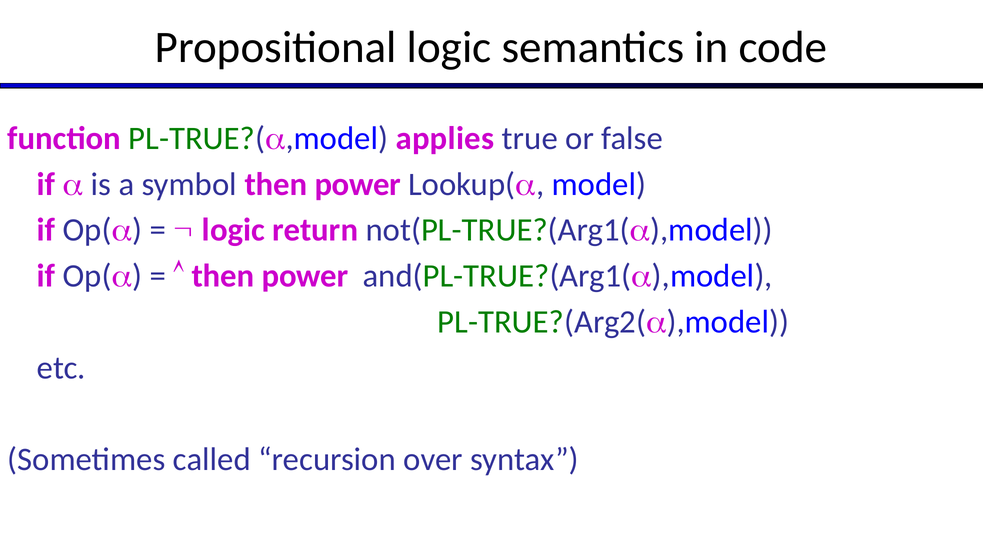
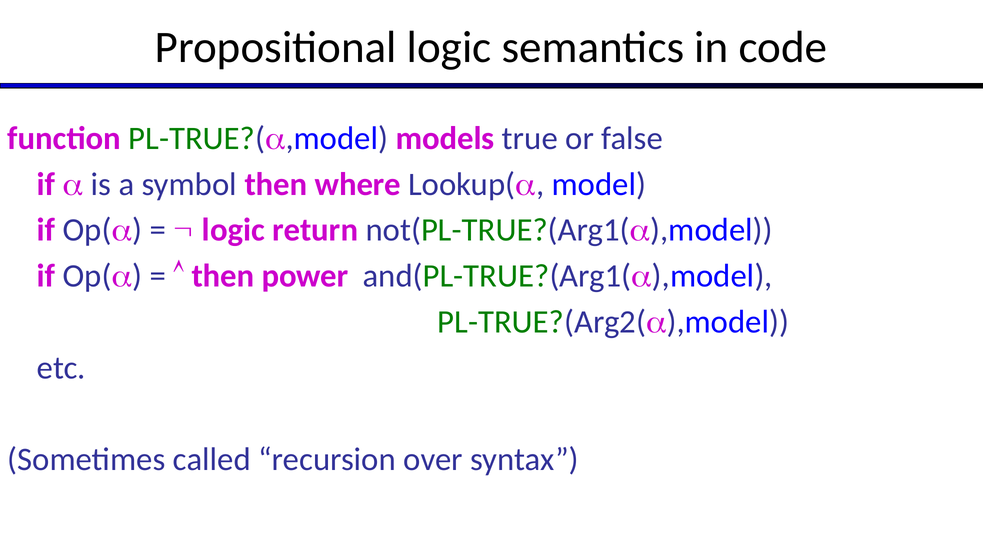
applies: applies -> models
symbol then power: power -> where
